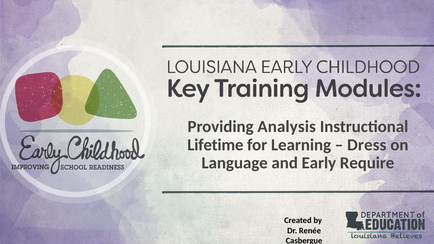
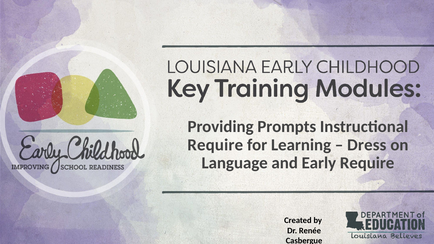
Analysis: Analysis -> Prompts
Lifetime at (215, 145): Lifetime -> Require
